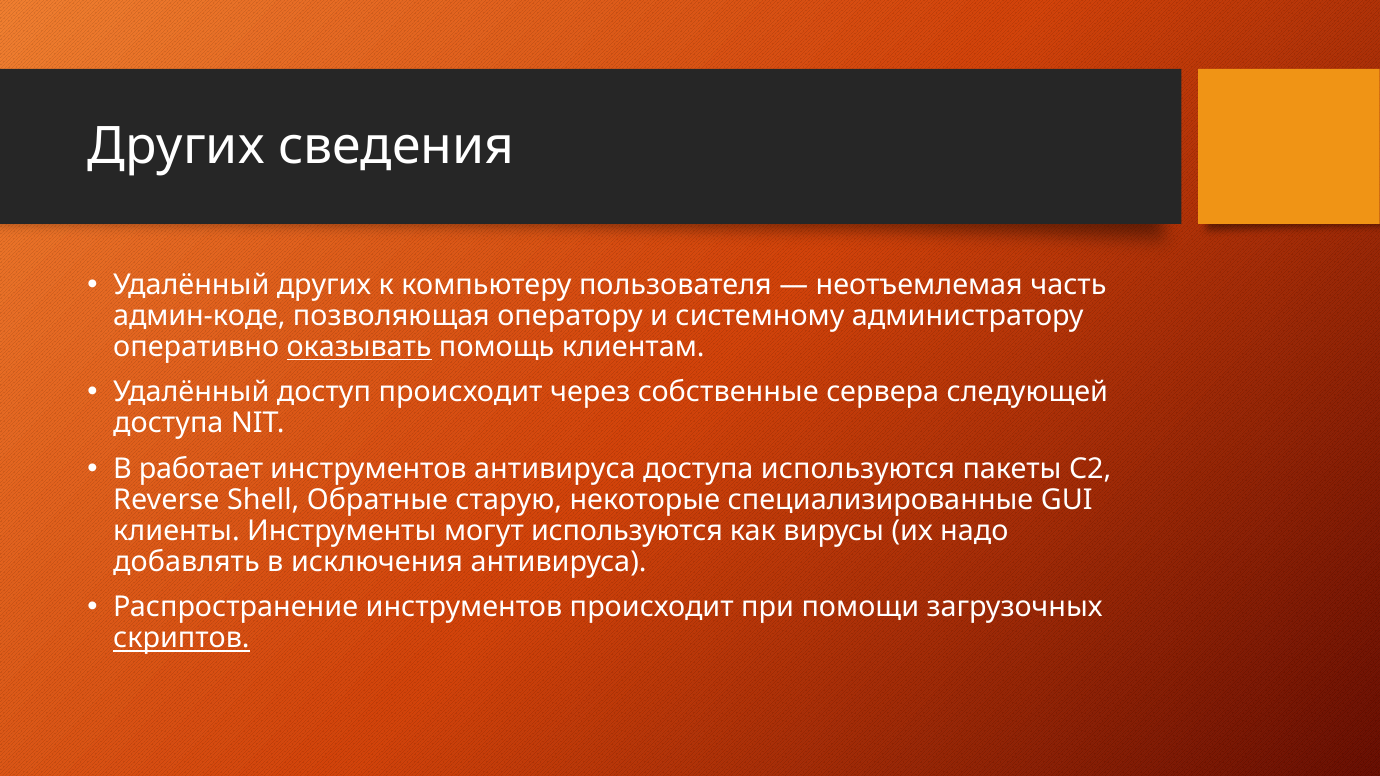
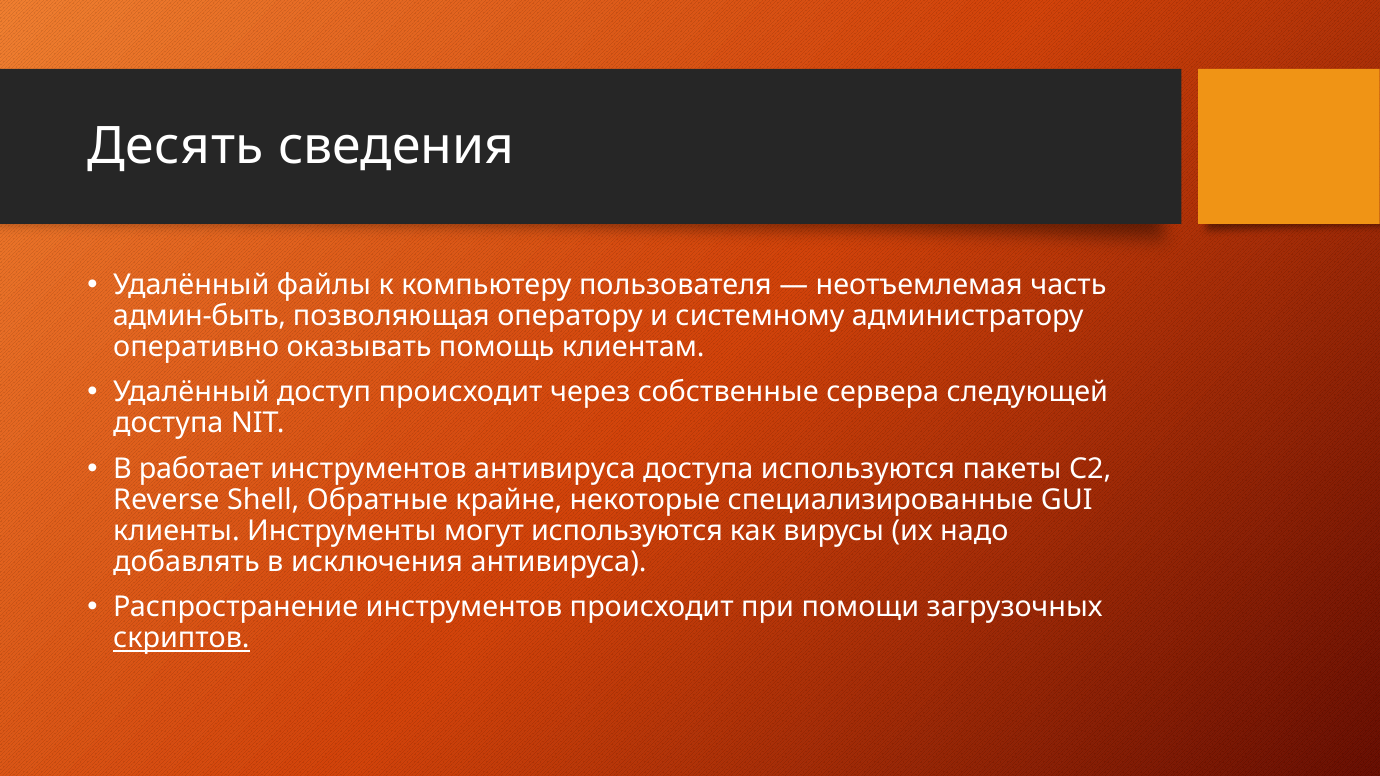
Других at (176, 146): Других -> Десять
Удалённый других: других -> файлы
админ-коде: админ-коде -> админ-быть
оказывать underline: present -> none
старую: старую -> крайне
